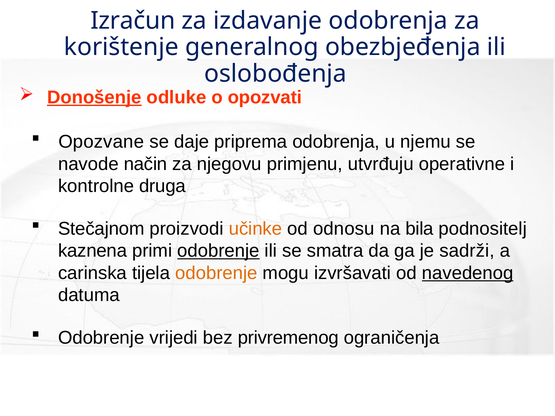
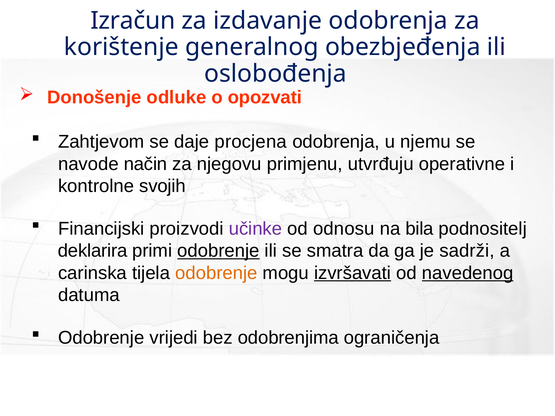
Donošenje underline: present -> none
Opozvane: Opozvane -> Zahtjevom
priprema: priprema -> procjena
druga: druga -> svojih
Stečajnom: Stečajnom -> Financijski
učinke colour: orange -> purple
kaznena: kaznena -> deklarira
izvršavati underline: none -> present
privremenog: privremenog -> odobrenjima
